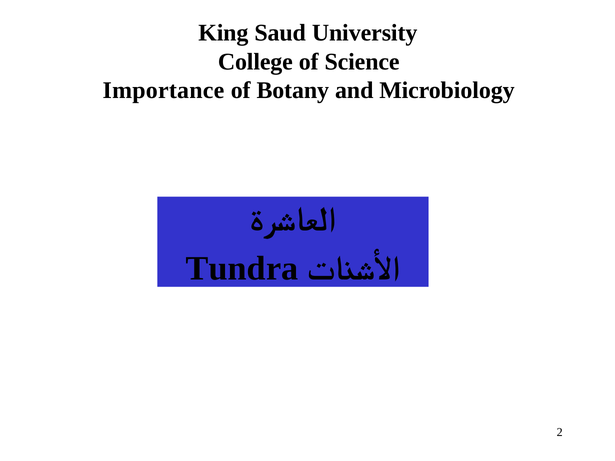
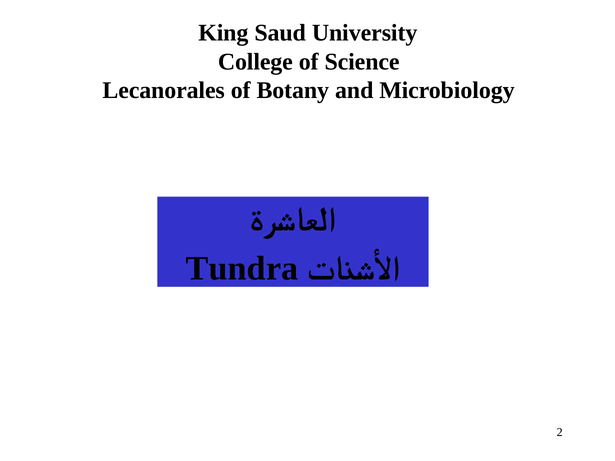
Importance: Importance -> Lecanorales
